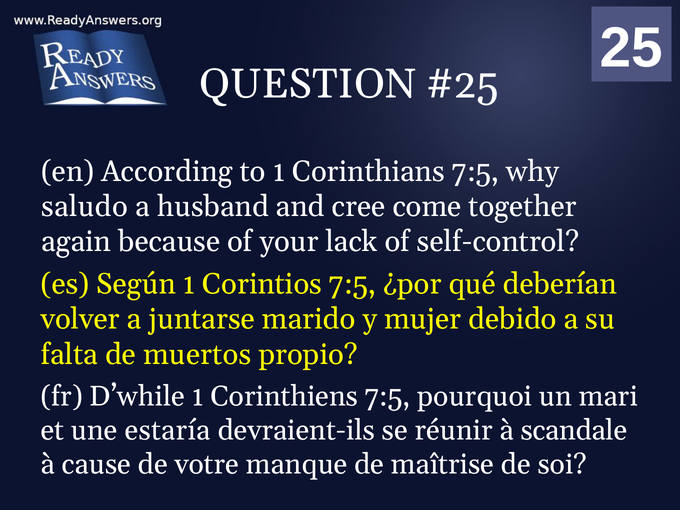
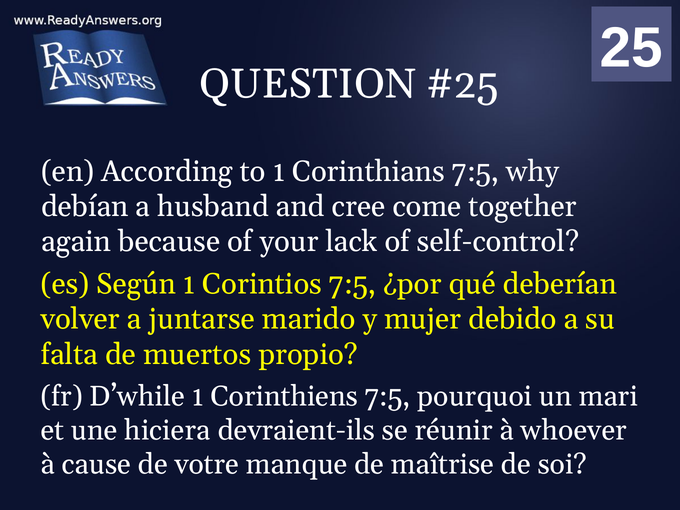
saludo: saludo -> debían
estaría: estaría -> hiciera
scandale: scandale -> whoever
